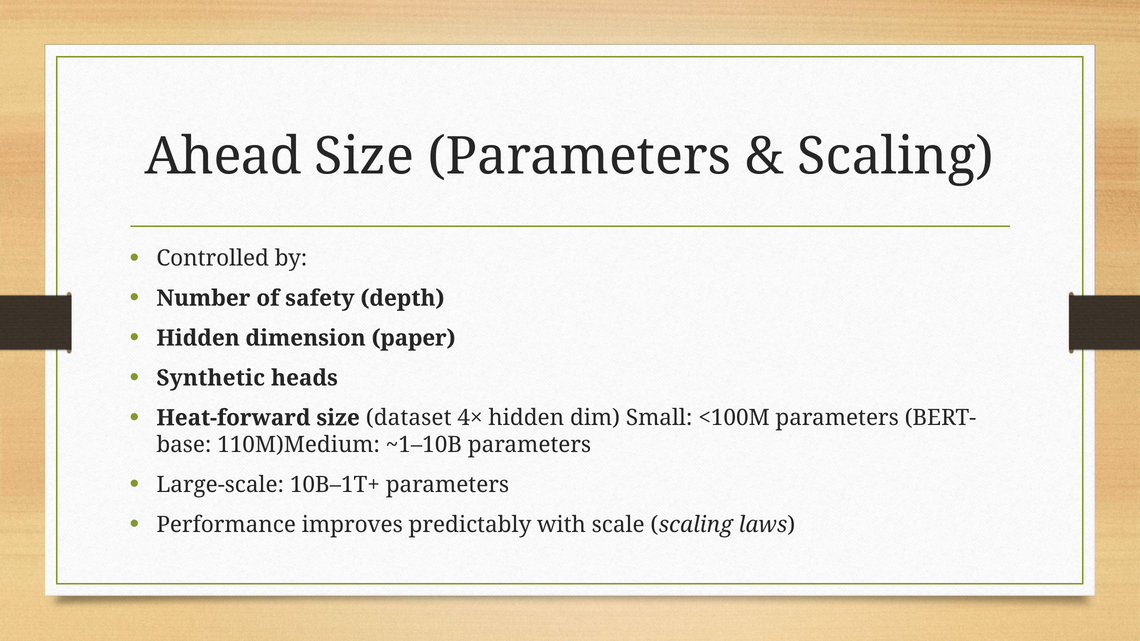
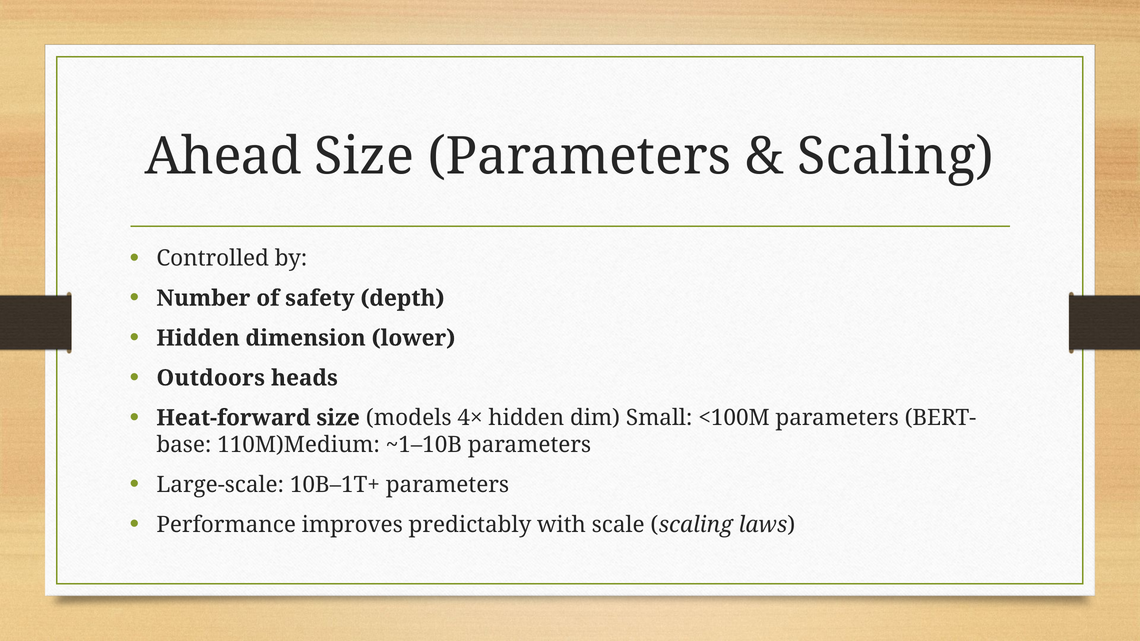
paper: paper -> lower
Synthetic: Synthetic -> Outdoors
dataset: dataset -> models
